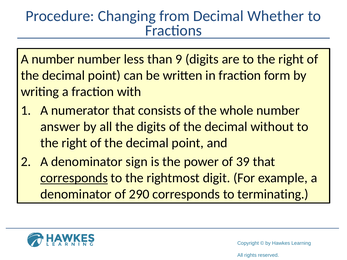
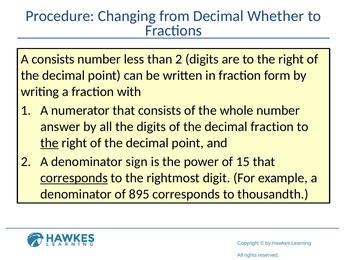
A number: number -> consists
than 9: 9 -> 2
decimal without: without -> fraction
the at (49, 143) underline: none -> present
39: 39 -> 15
290: 290 -> 895
terminating: terminating -> thousandth
